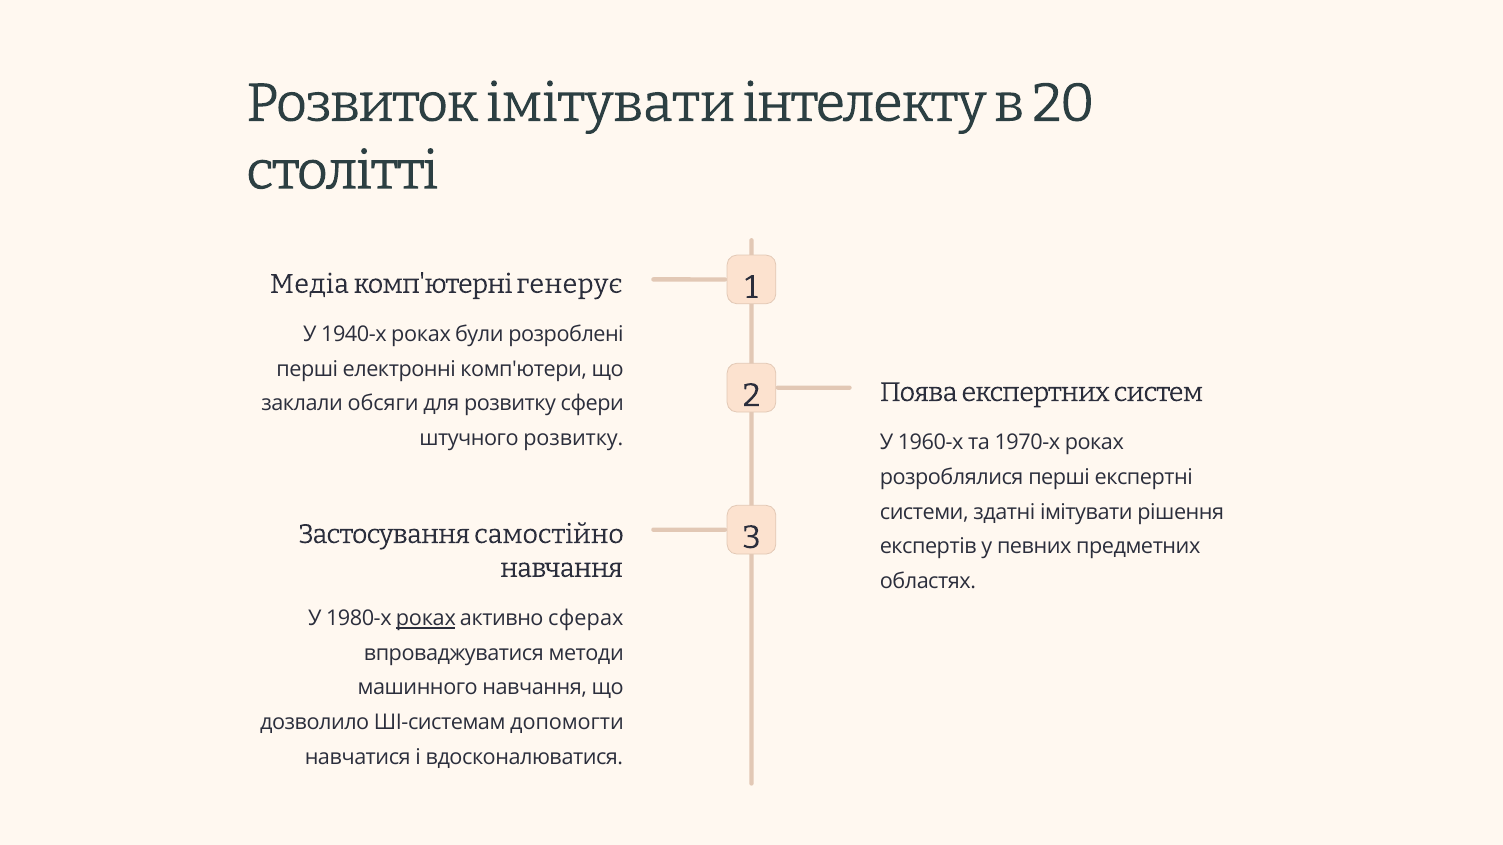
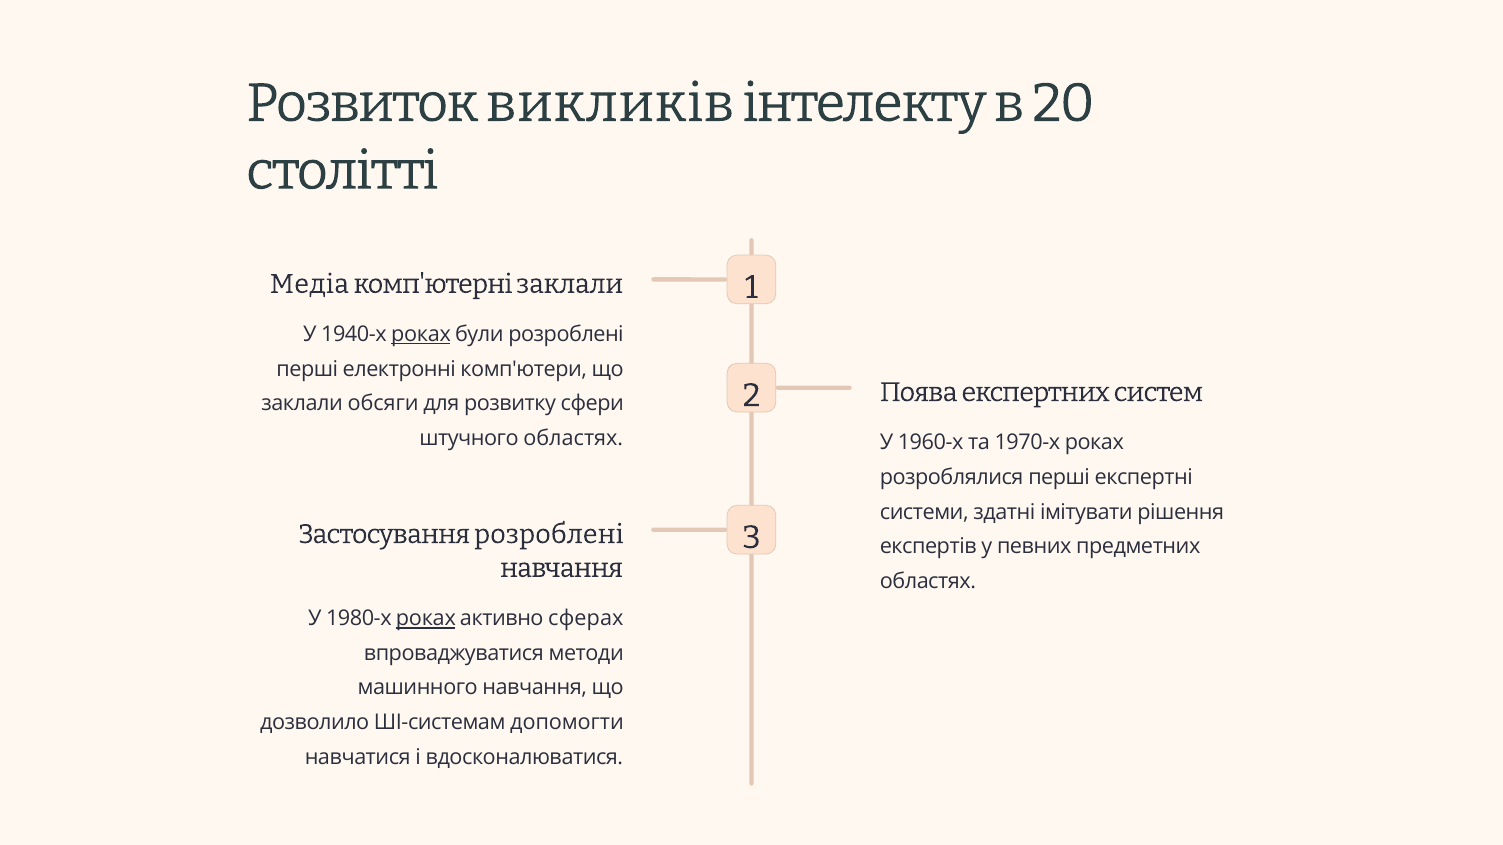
Розвиток імітувати: імітувати -> викликів
комп'ютерні генерує: генерує -> заклали
роках at (421, 335) underline: none -> present
штучного розвитку: розвитку -> областях
Застосування самостійно: самостійно -> розроблені
